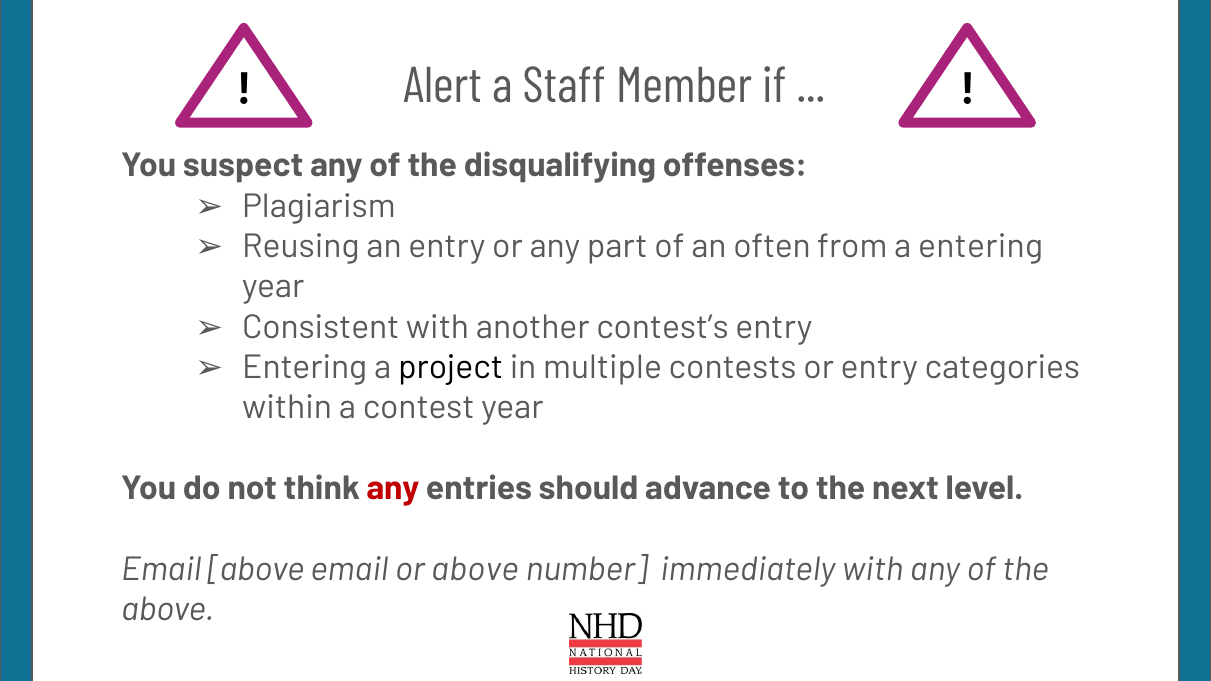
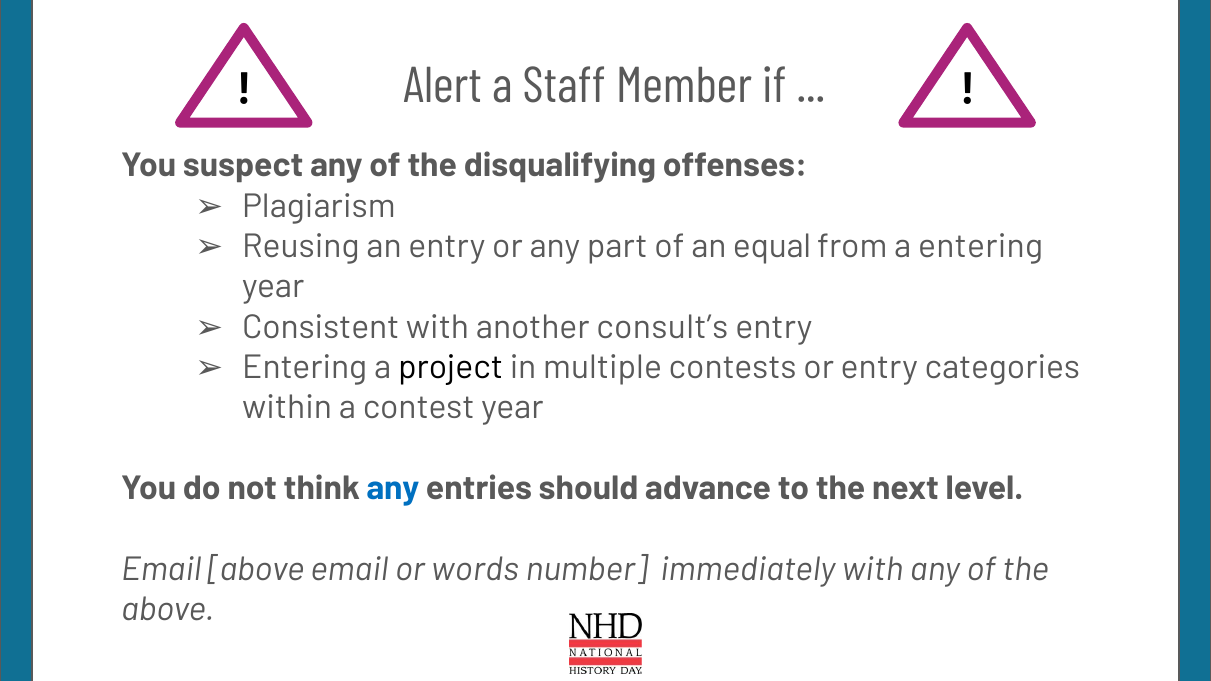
often: often -> equal
contest’s: contest’s -> consult’s
any at (393, 489) colour: red -> blue
or above: above -> words
